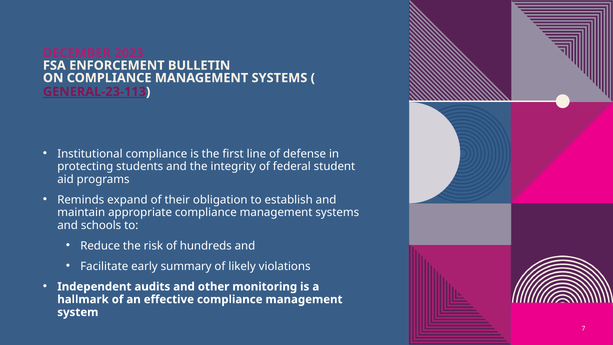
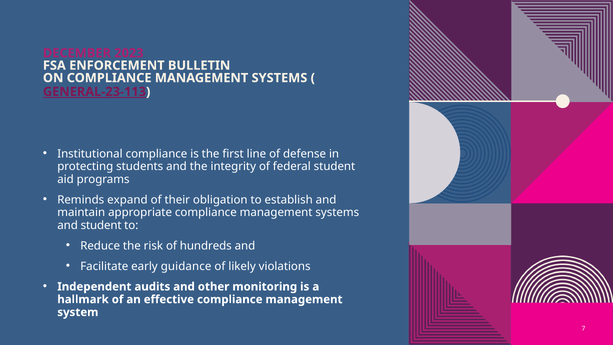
and schools: schools -> student
summary: summary -> guidance
